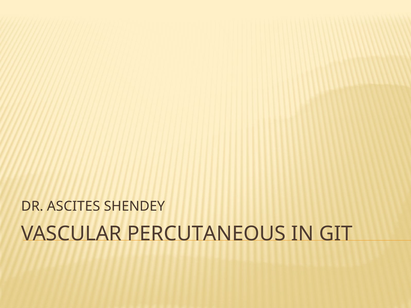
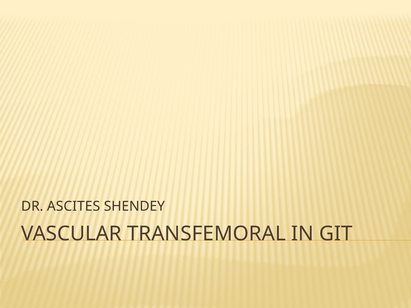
PERCUTANEOUS: PERCUTANEOUS -> TRANSFEMORAL
